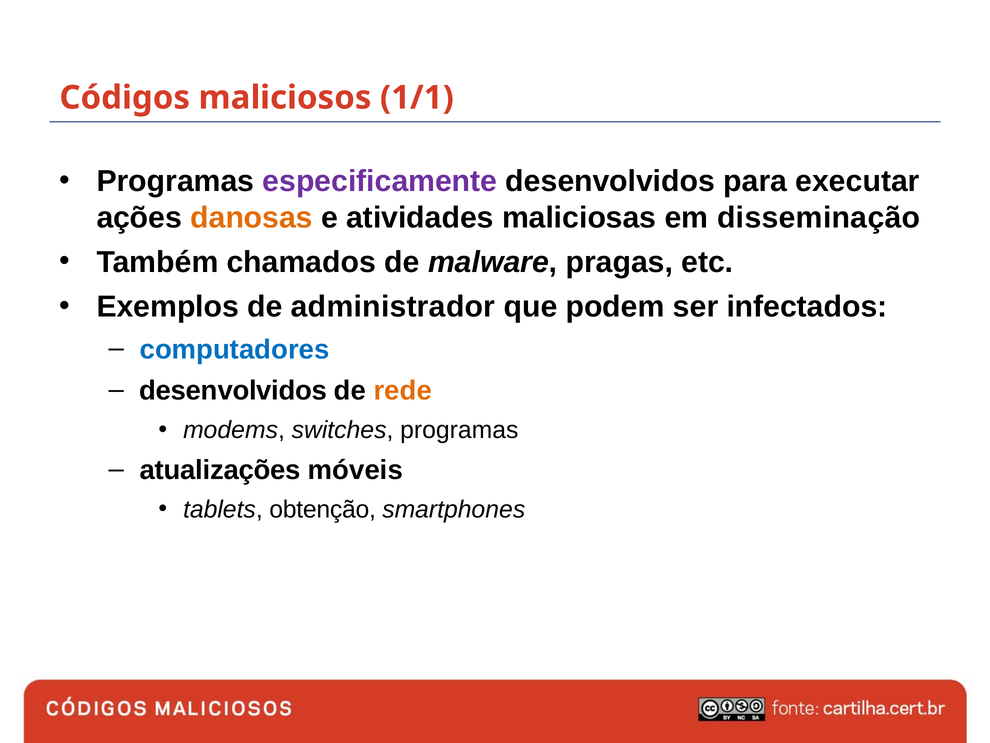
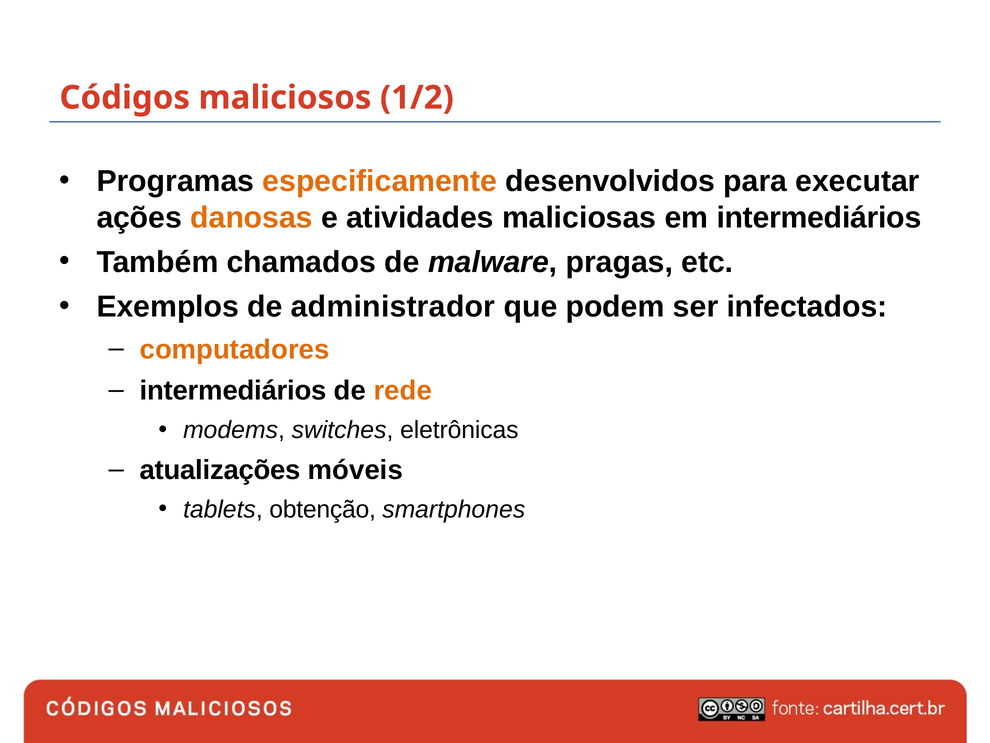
1/1: 1/1 -> 1/2
especificamente colour: purple -> orange
em disseminação: disseminação -> intermediários
computadores colour: blue -> orange
desenvolvidos at (233, 391): desenvolvidos -> intermediários
switches programas: programas -> eletrônicas
